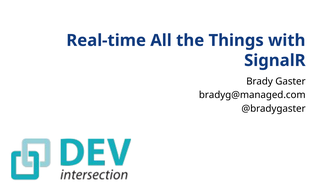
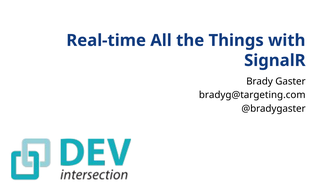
bradyg@managed.com: bradyg@managed.com -> bradyg@targeting.com
